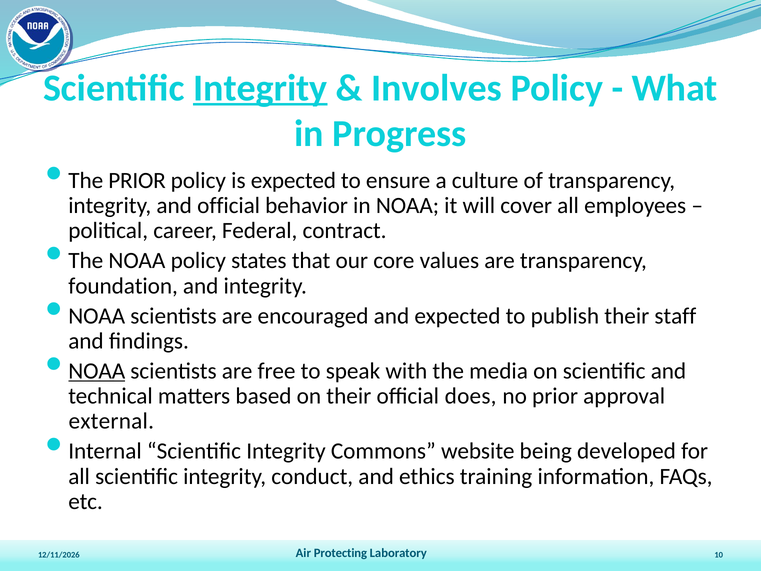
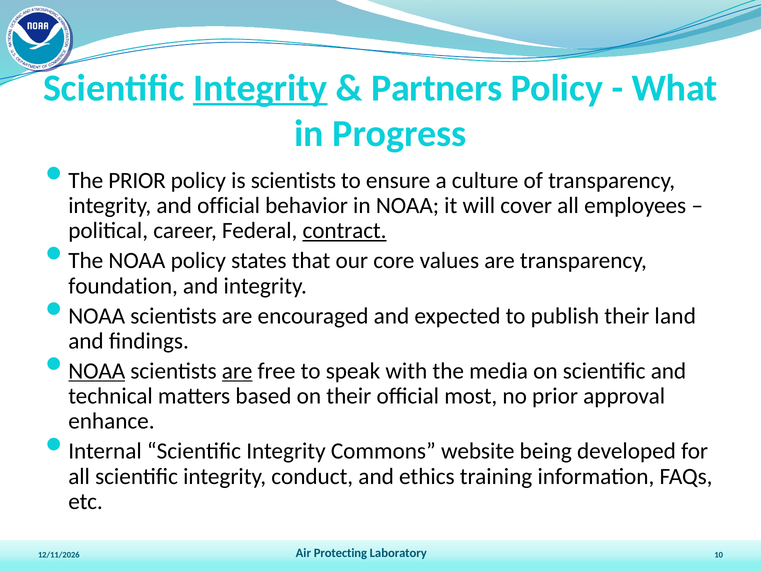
Involves: Involves -> Partners
is expected: expected -> scientists
contract underline: none -> present
staff: staff -> land
are at (237, 371) underline: none -> present
does: does -> most
external: external -> enhance
